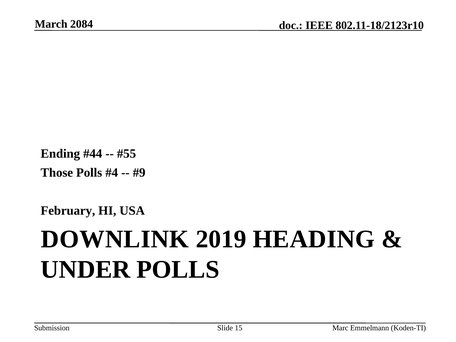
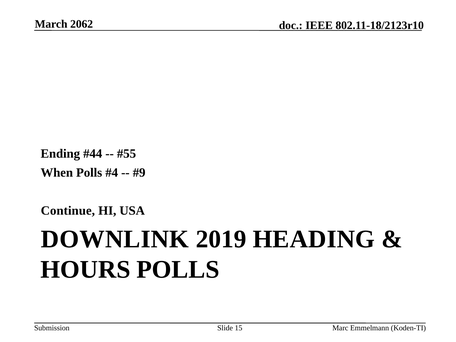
2084: 2084 -> 2062
Those: Those -> When
February: February -> Continue
UNDER: UNDER -> HOURS
